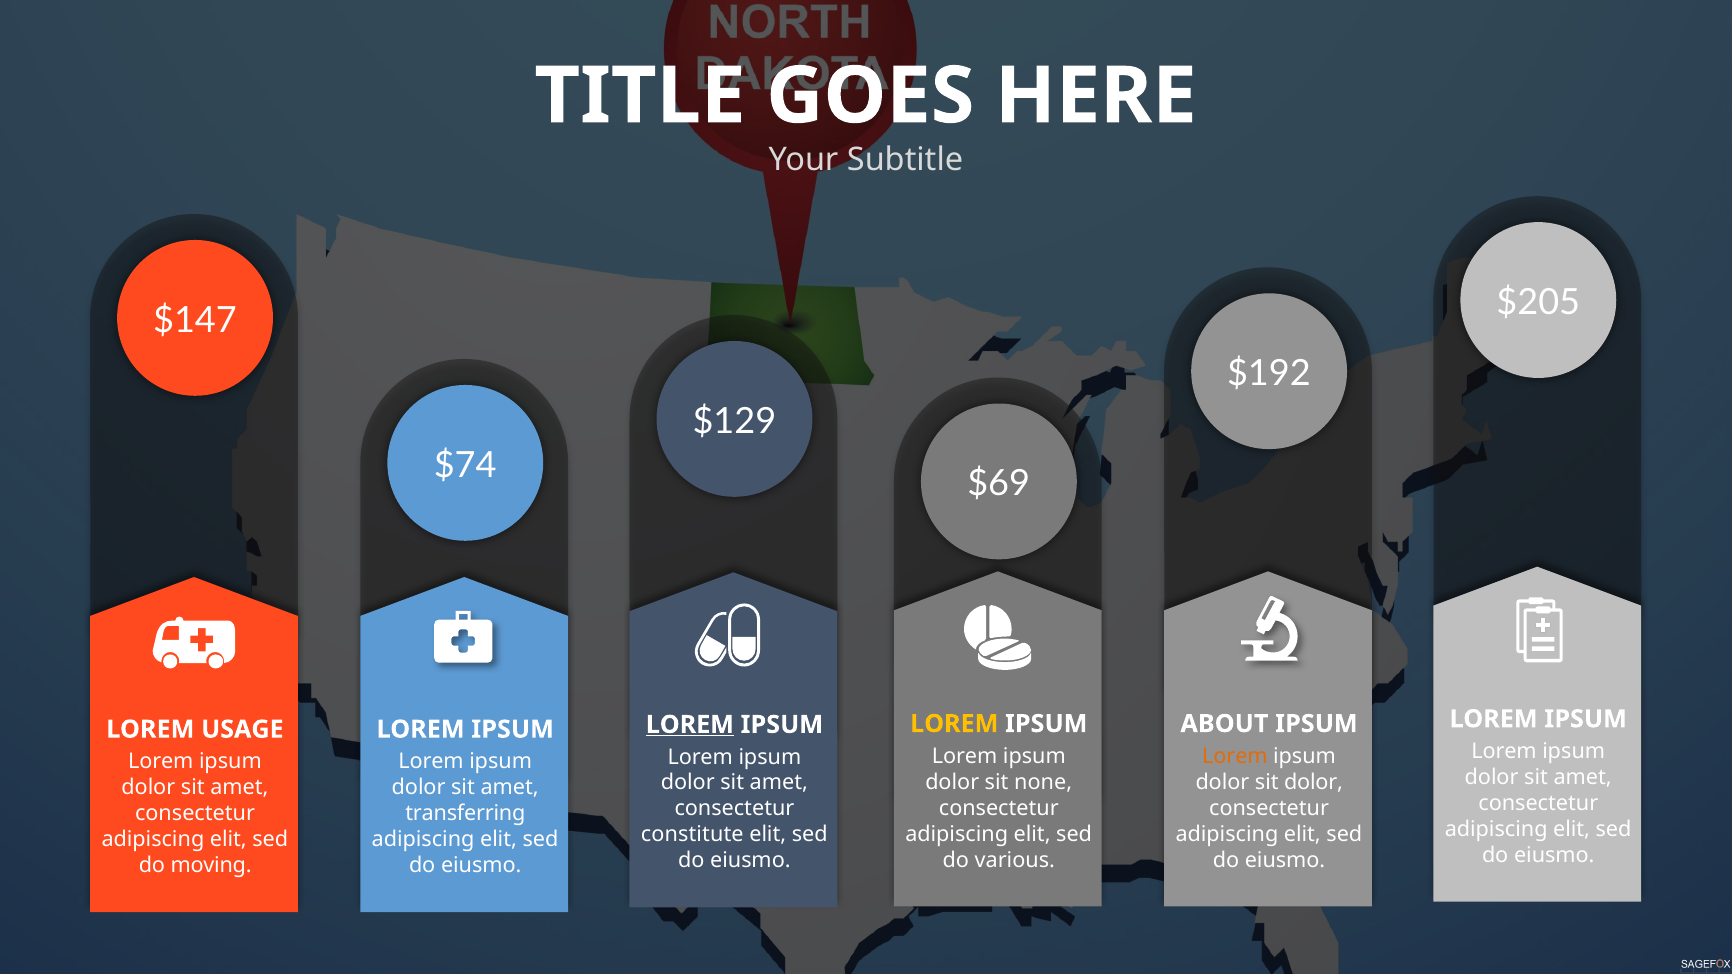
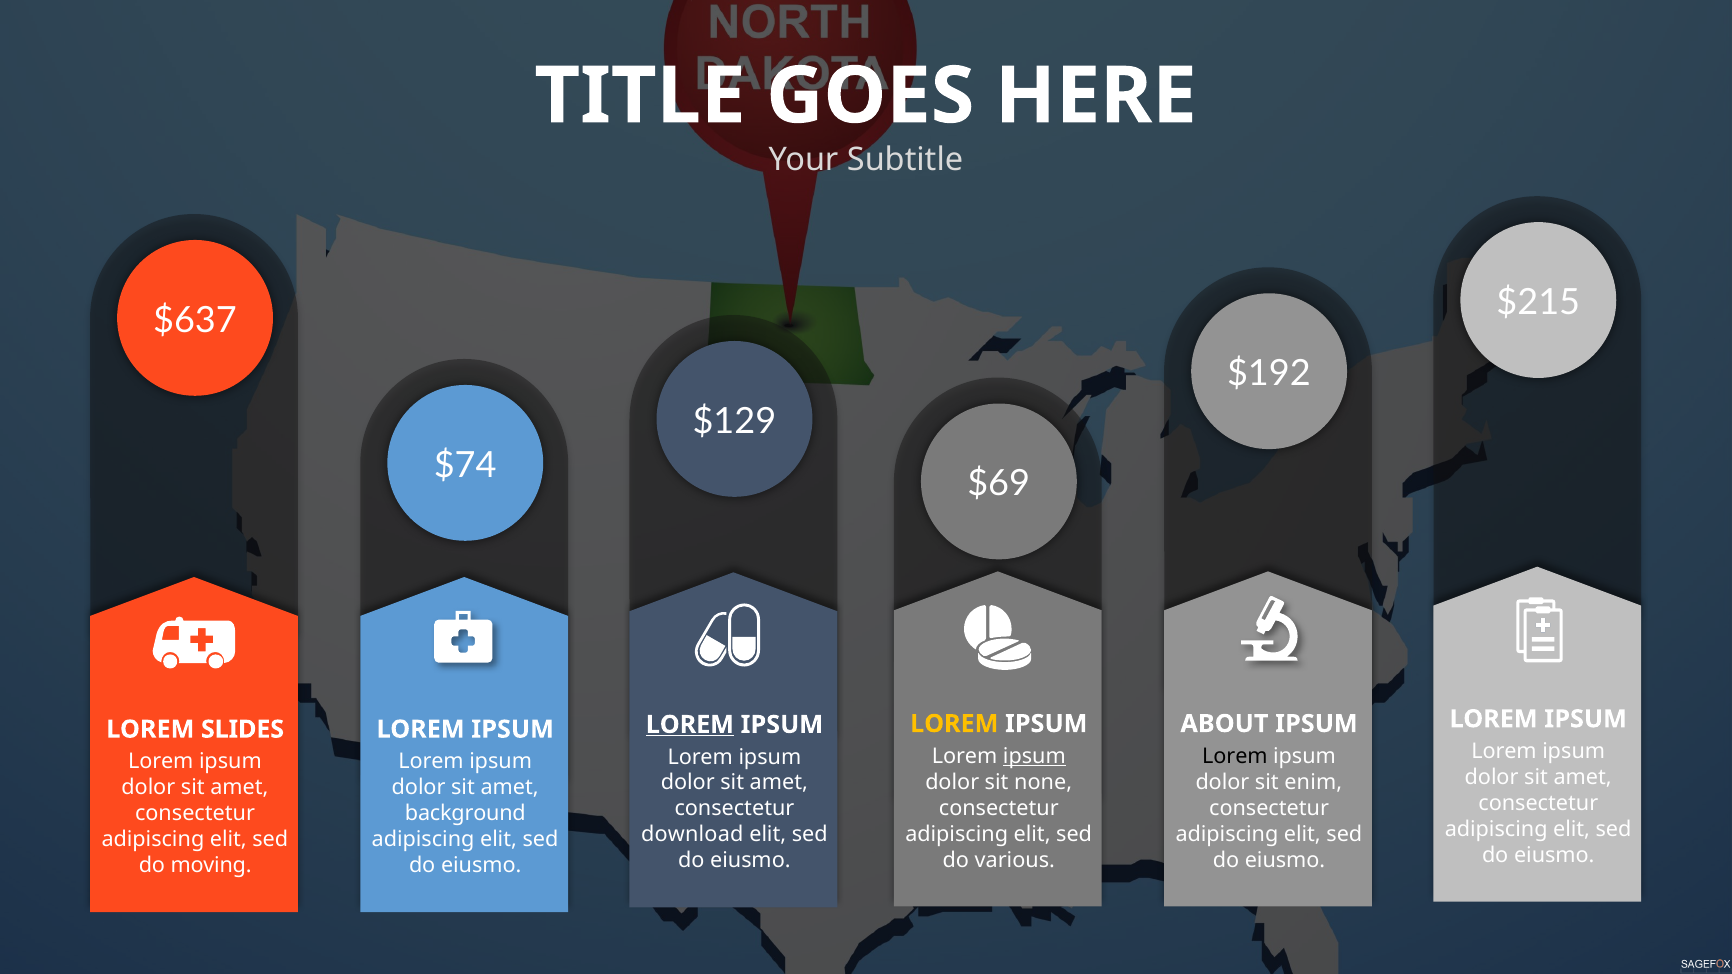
$205: $205 -> $215
$147: $147 -> $637
USAGE: USAGE -> SLIDES
ipsum at (1034, 756) underline: none -> present
Lorem at (1235, 756) colour: orange -> black
sit dolor: dolor -> enim
transferring: transferring -> background
constitute: constitute -> download
